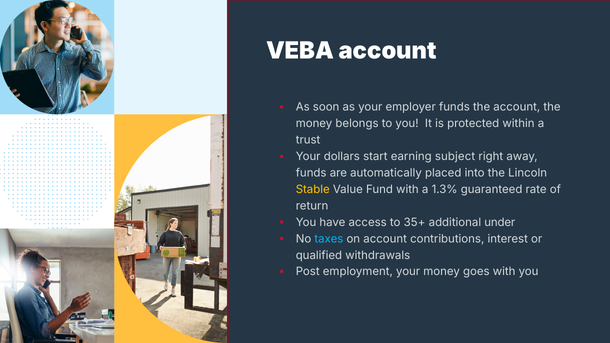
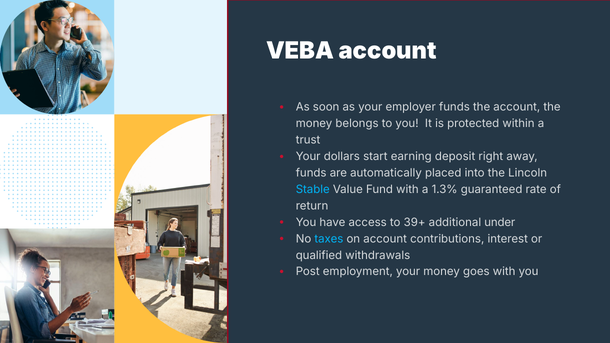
subject: subject -> deposit
Stable colour: yellow -> light blue
35+: 35+ -> 39+
